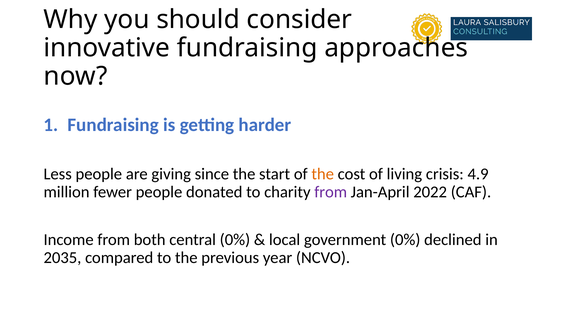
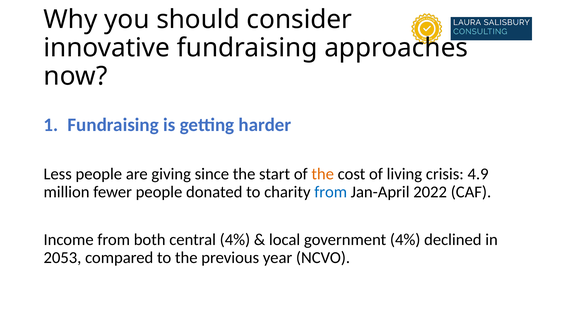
from at (331, 192) colour: purple -> blue
central 0%: 0% -> 4%
government 0%: 0% -> 4%
2035: 2035 -> 2053
